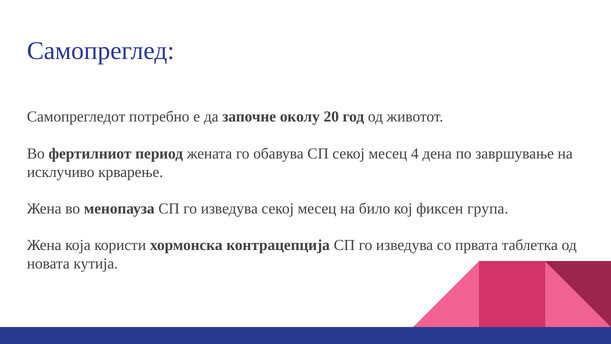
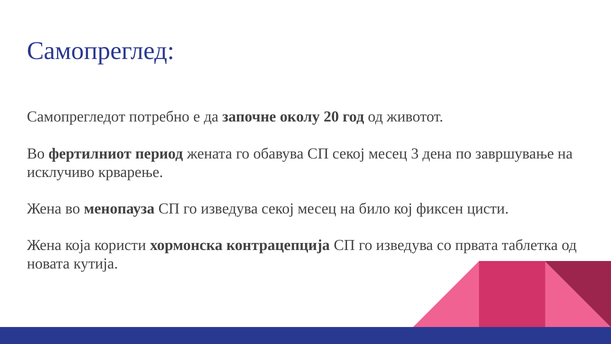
4: 4 -> 3
група: група -> цисти
